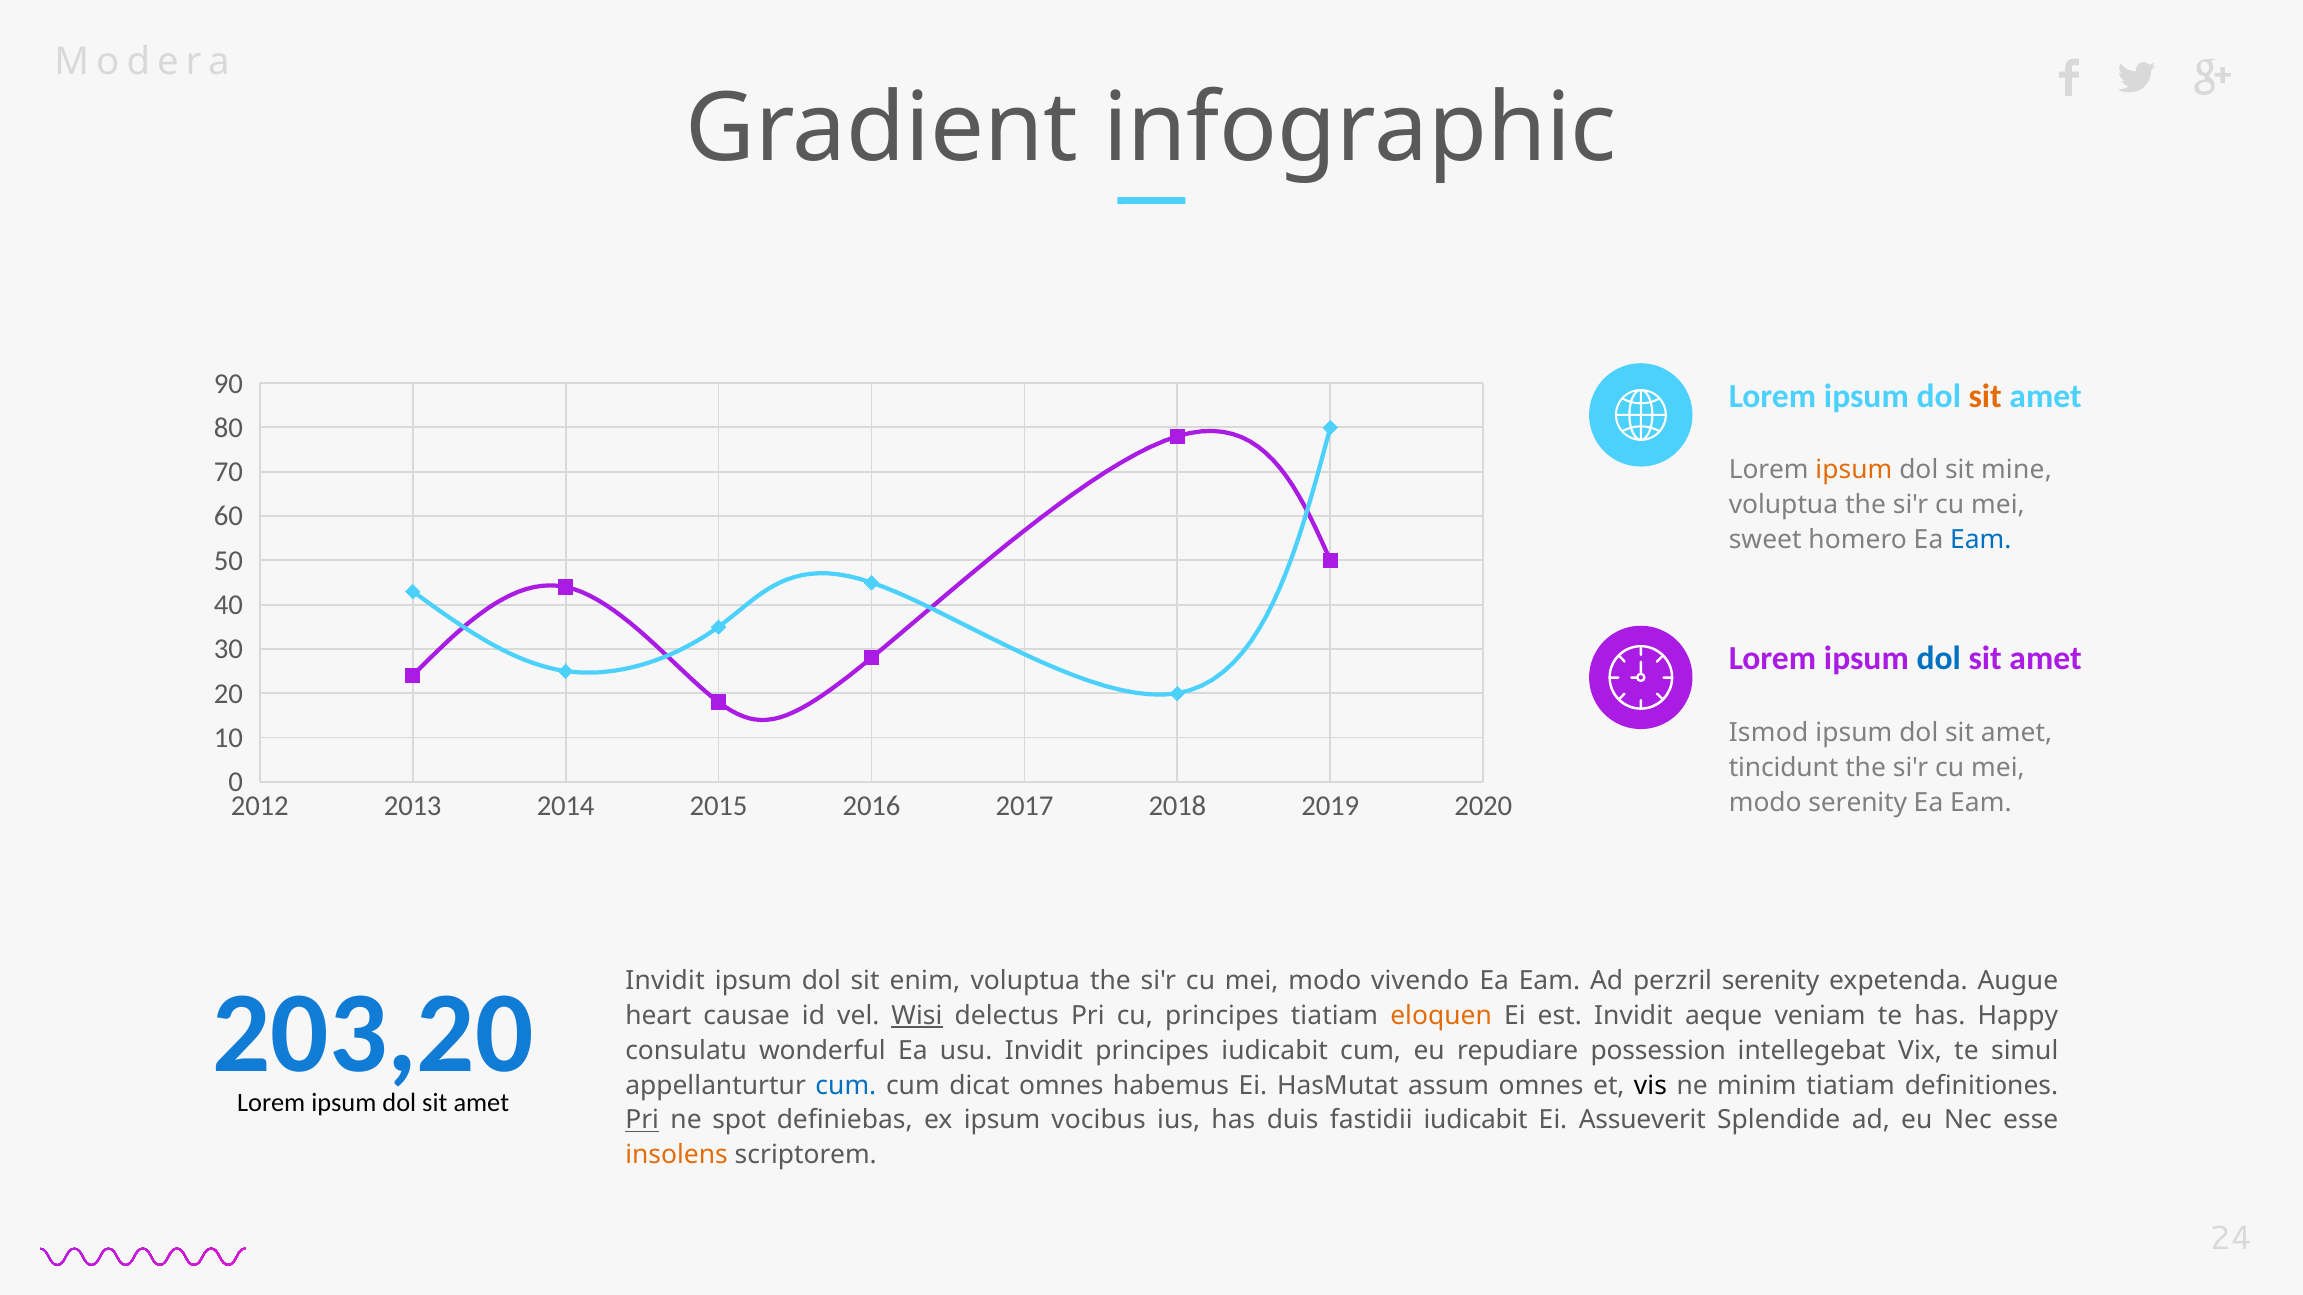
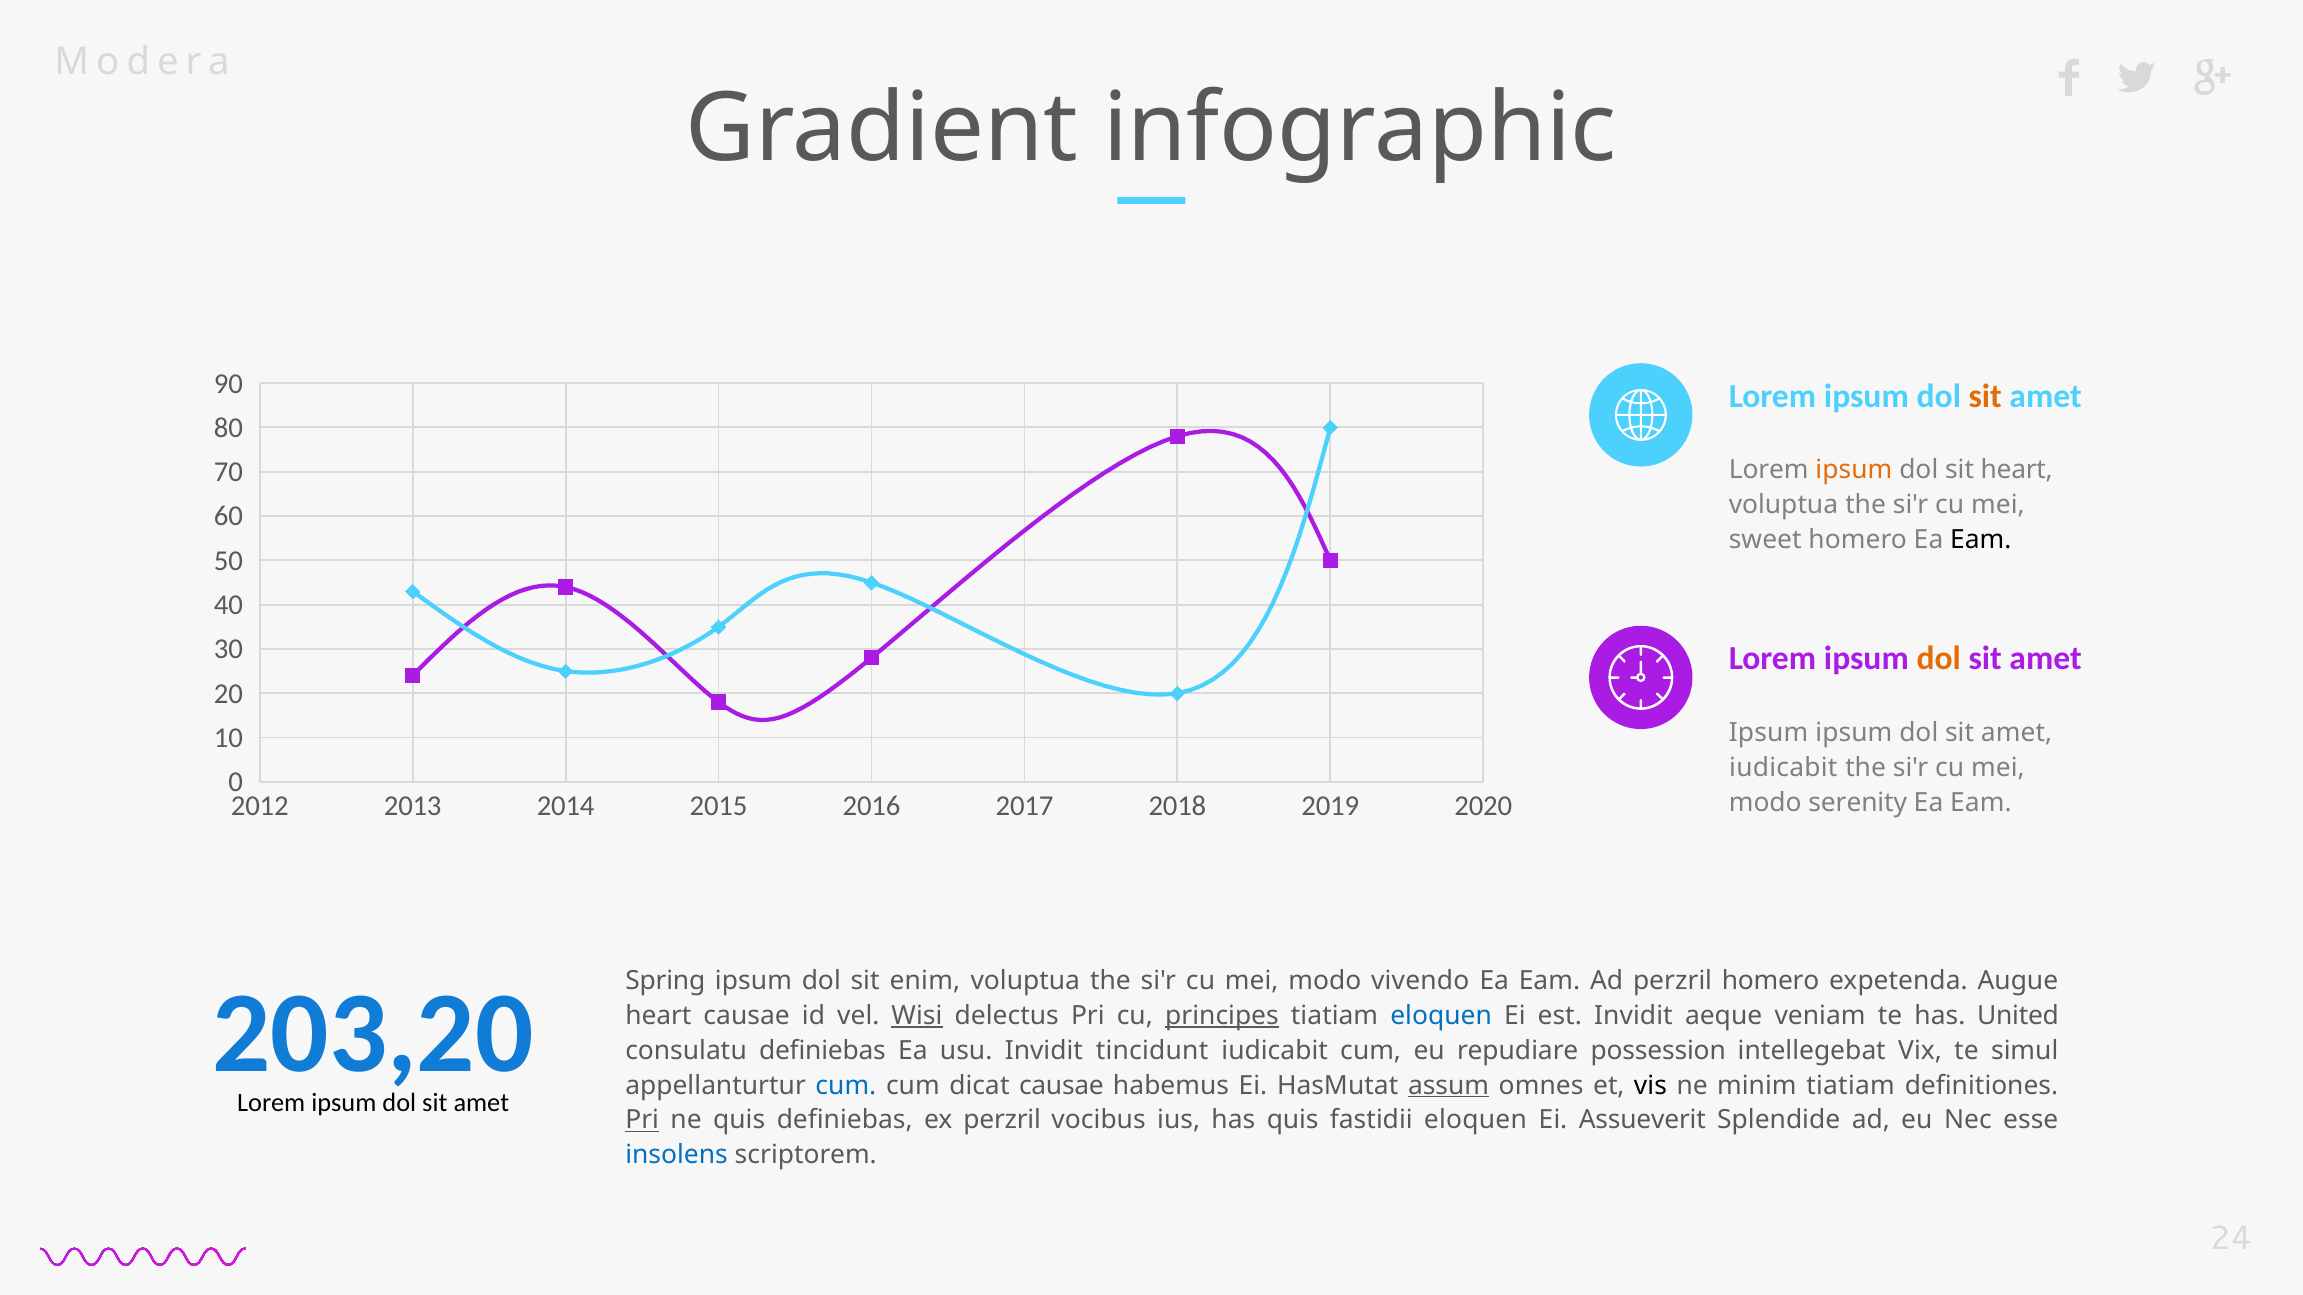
sit mine: mine -> heart
Eam at (1981, 540) colour: blue -> black
dol at (1939, 659) colour: blue -> orange
Ismod at (1769, 733): Ismod -> Ipsum
tincidunt at (1784, 768): tincidunt -> iudicabit
Invidit at (665, 981): Invidit -> Spring
perzril serenity: serenity -> homero
principes at (1222, 1016) underline: none -> present
eloquen at (1441, 1016) colour: orange -> blue
Happy: Happy -> United
consulatu wonderful: wonderful -> definiebas
Invidit principes: principes -> tincidunt
dicat omnes: omnes -> causae
assum underline: none -> present
ne spot: spot -> quis
ex ipsum: ipsum -> perzril
has duis: duis -> quis
fastidii iudicabit: iudicabit -> eloquen
insolens colour: orange -> blue
